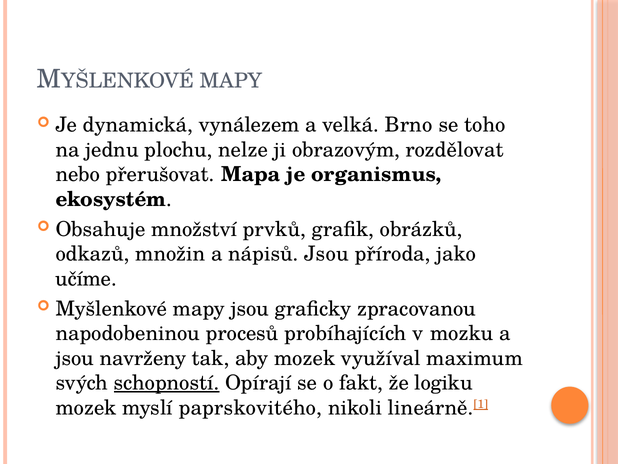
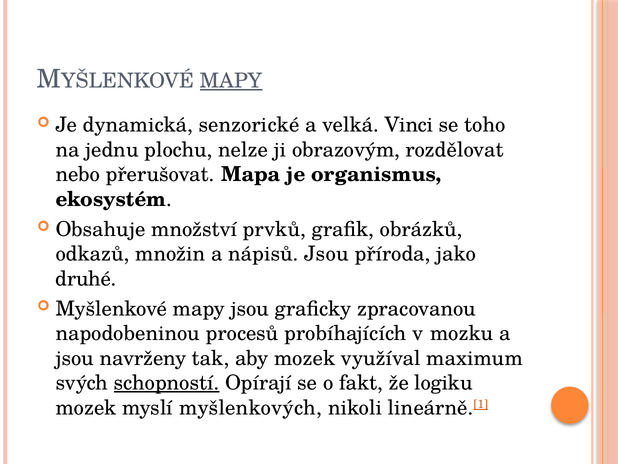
MAPY at (231, 81) underline: none -> present
vynálezem: vynálezem -> senzorické
Brno: Brno -> Vinci
učíme: učíme -> druhé
paprskovitého: paprskovitého -> myšlenkových
